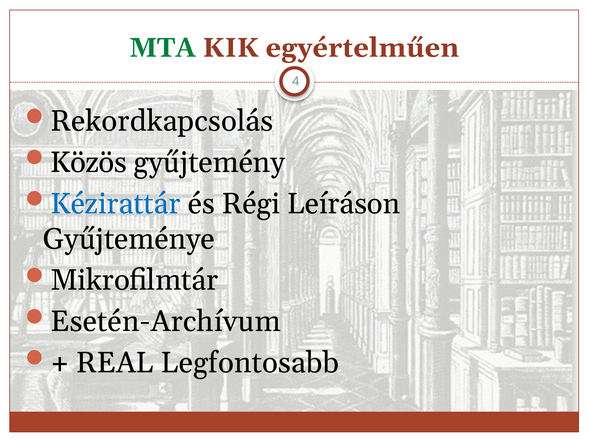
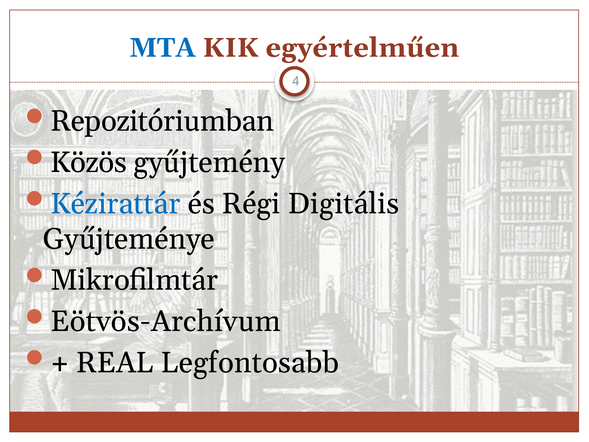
MTA colour: green -> blue
Rekordkapcsolás: Rekordkapcsolás -> Repozitóriumban
Leíráson: Leíráson -> Digitális
Esetén-Archívum: Esetén-Archívum -> Eötvös-Archívum
